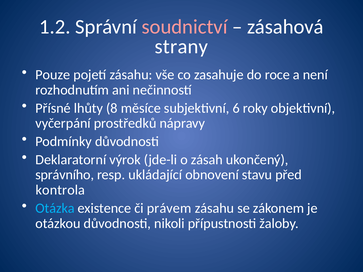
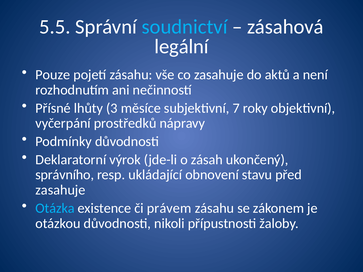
1.2: 1.2 -> 5.5
soudnictví colour: pink -> light blue
strany: strany -> legální
roce: roce -> aktů
8: 8 -> 3
6: 6 -> 7
kontrola at (60, 190): kontrola -> zasahuje
